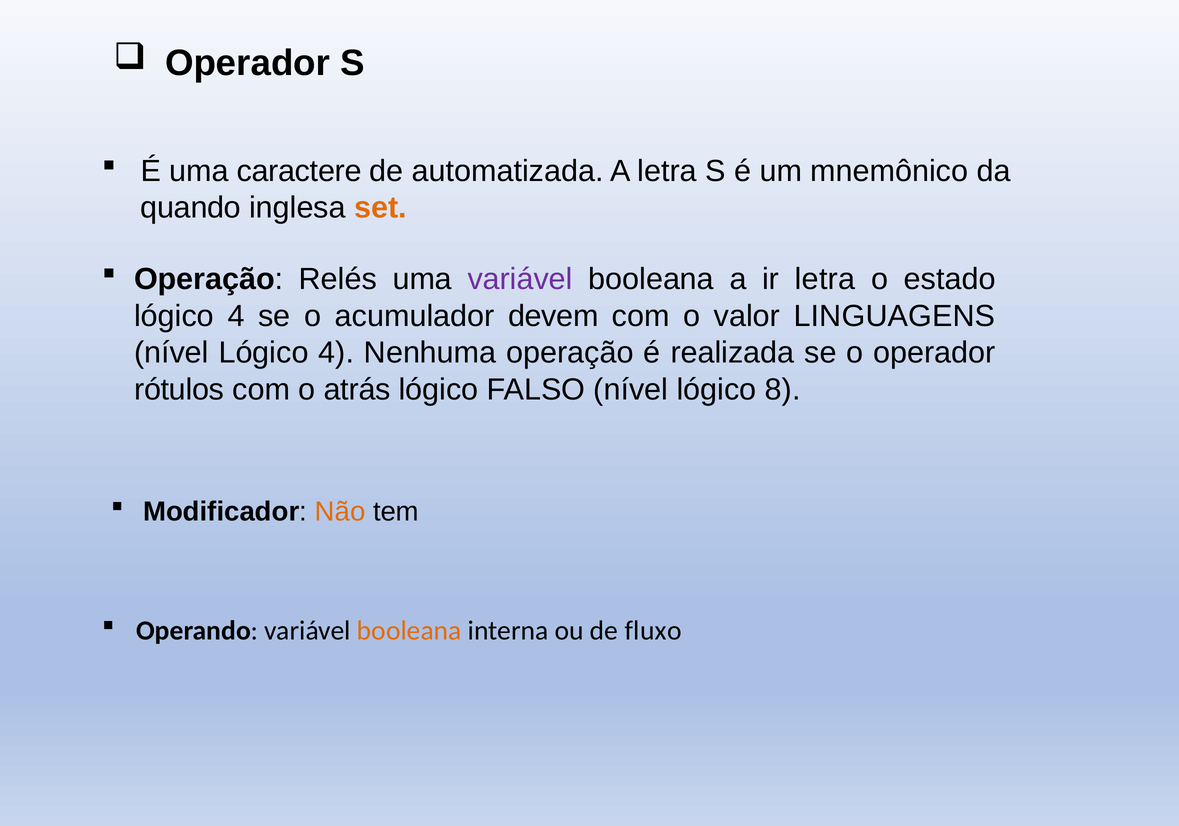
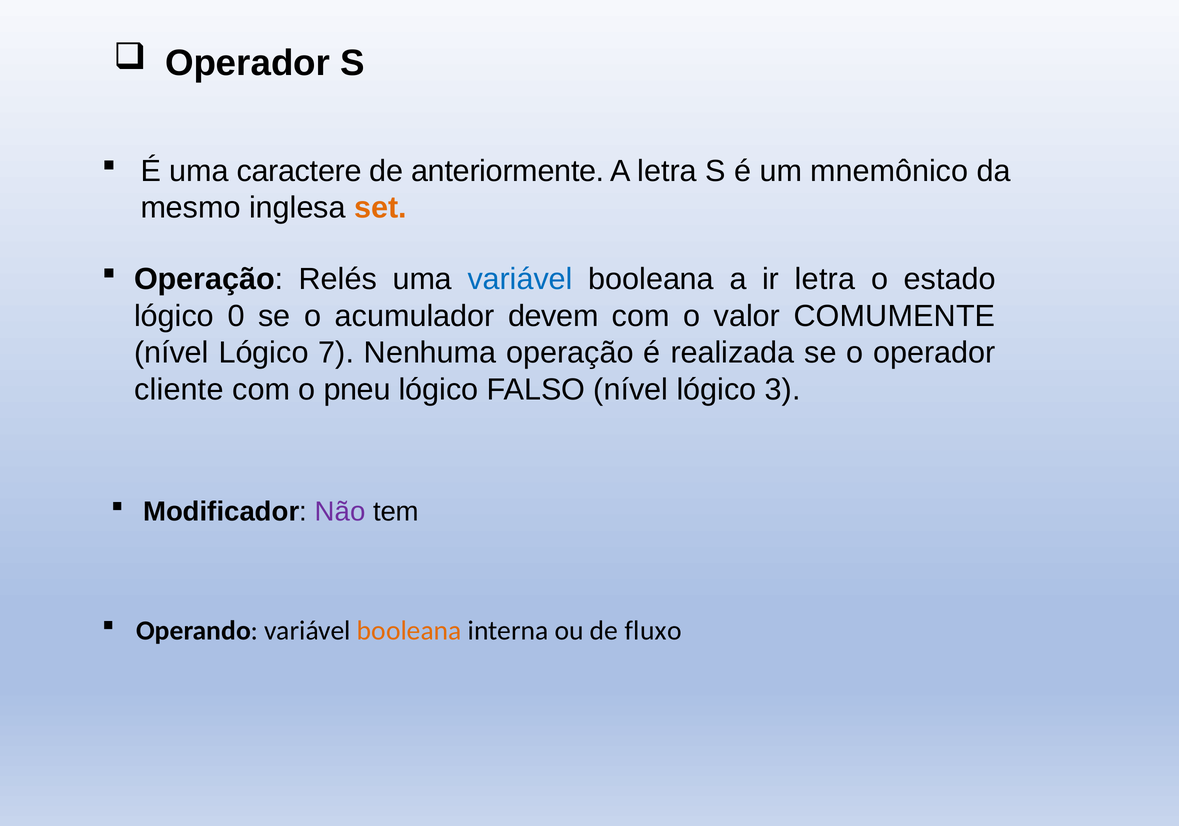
automatizada: automatizada -> anteriormente
quando: quando -> mesmo
variável at (520, 280) colour: purple -> blue
4 at (236, 316): 4 -> 0
LINGUAGENS: LINGUAGENS -> COMUMENTE
nível Lógico 4: 4 -> 7
rótulos: rótulos -> cliente
atrás: atrás -> pneu
8: 8 -> 3
Não colour: orange -> purple
